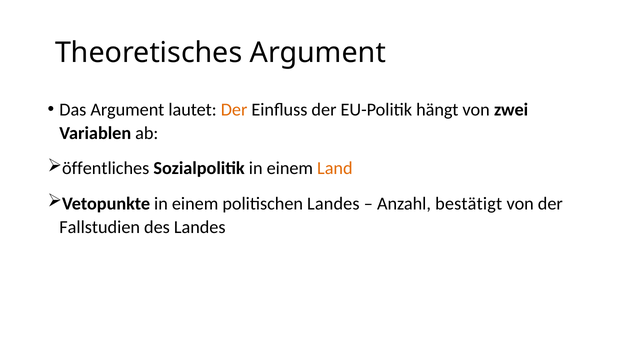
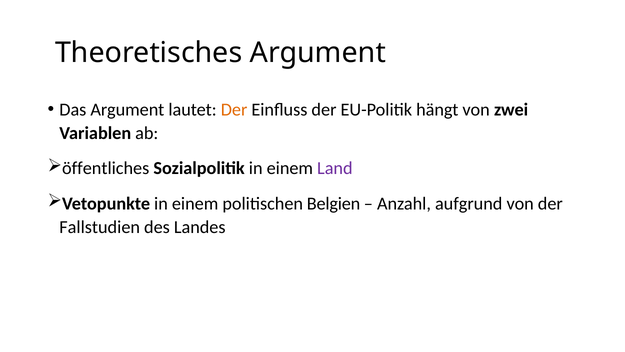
Land colour: orange -> purple
politischen Landes: Landes -> Belgien
bestätigt: bestätigt -> aufgrund
